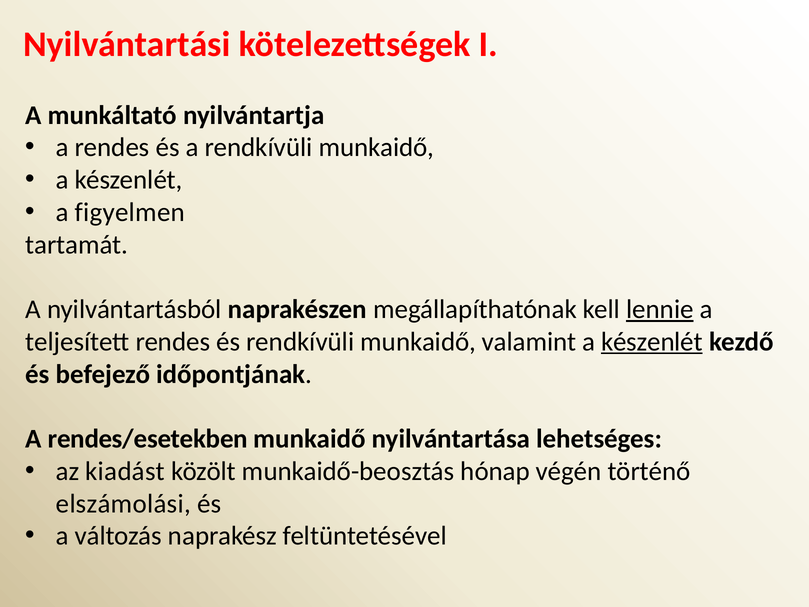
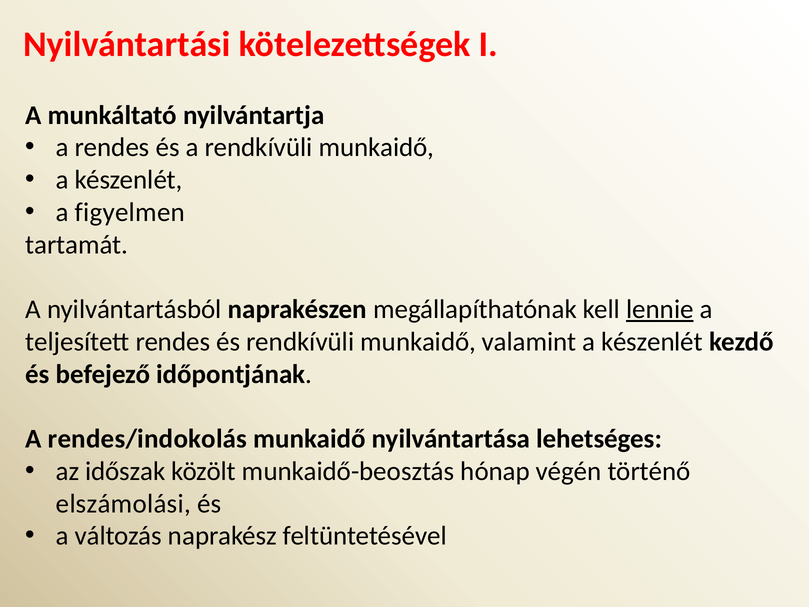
készenlét at (652, 342) underline: present -> none
rendes/esetekben: rendes/esetekben -> rendes/indokolás
kiadást: kiadást -> időszak
